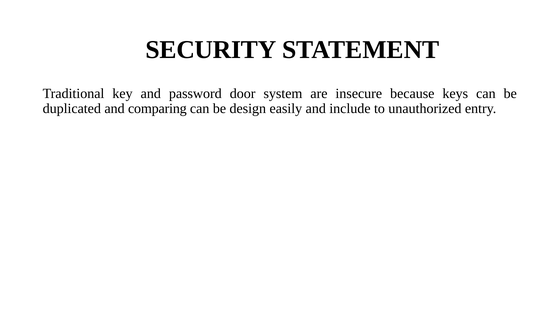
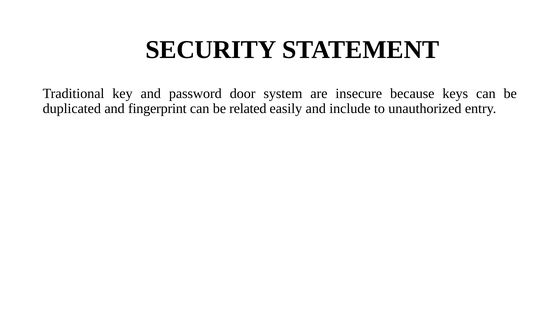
comparing: comparing -> fingerprint
design: design -> related
